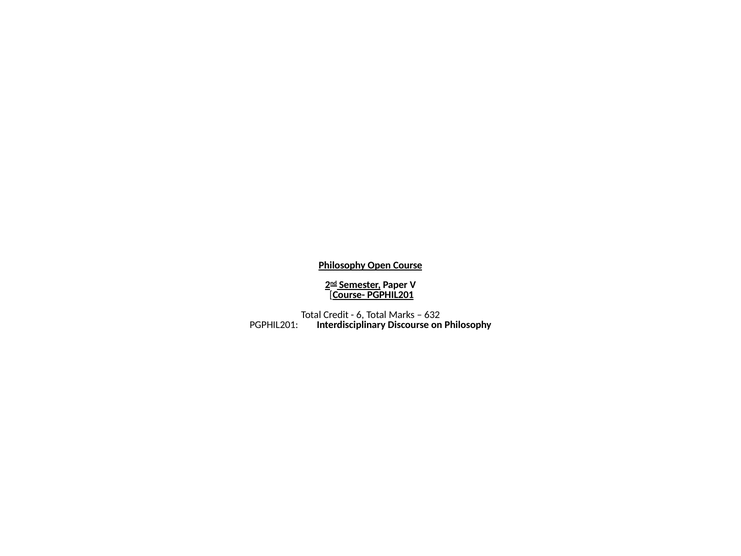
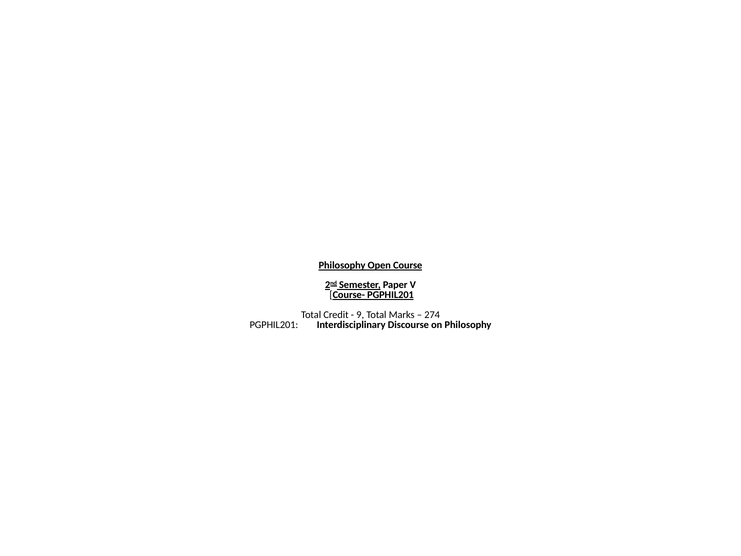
6: 6 -> 9
632: 632 -> 274
